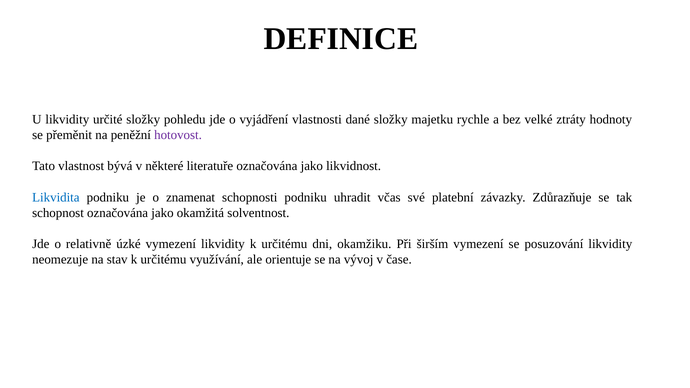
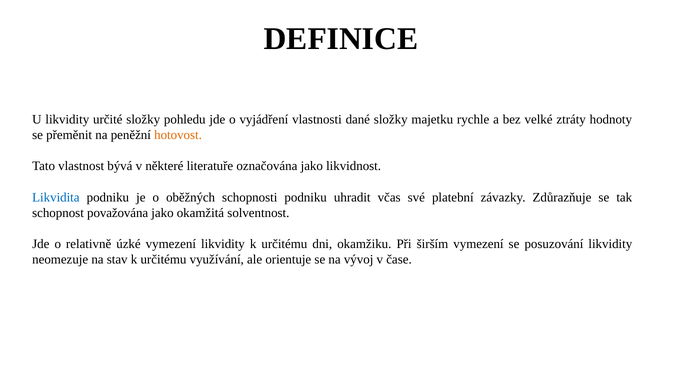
hotovost colour: purple -> orange
znamenat: znamenat -> oběžných
schopnost označována: označována -> považována
